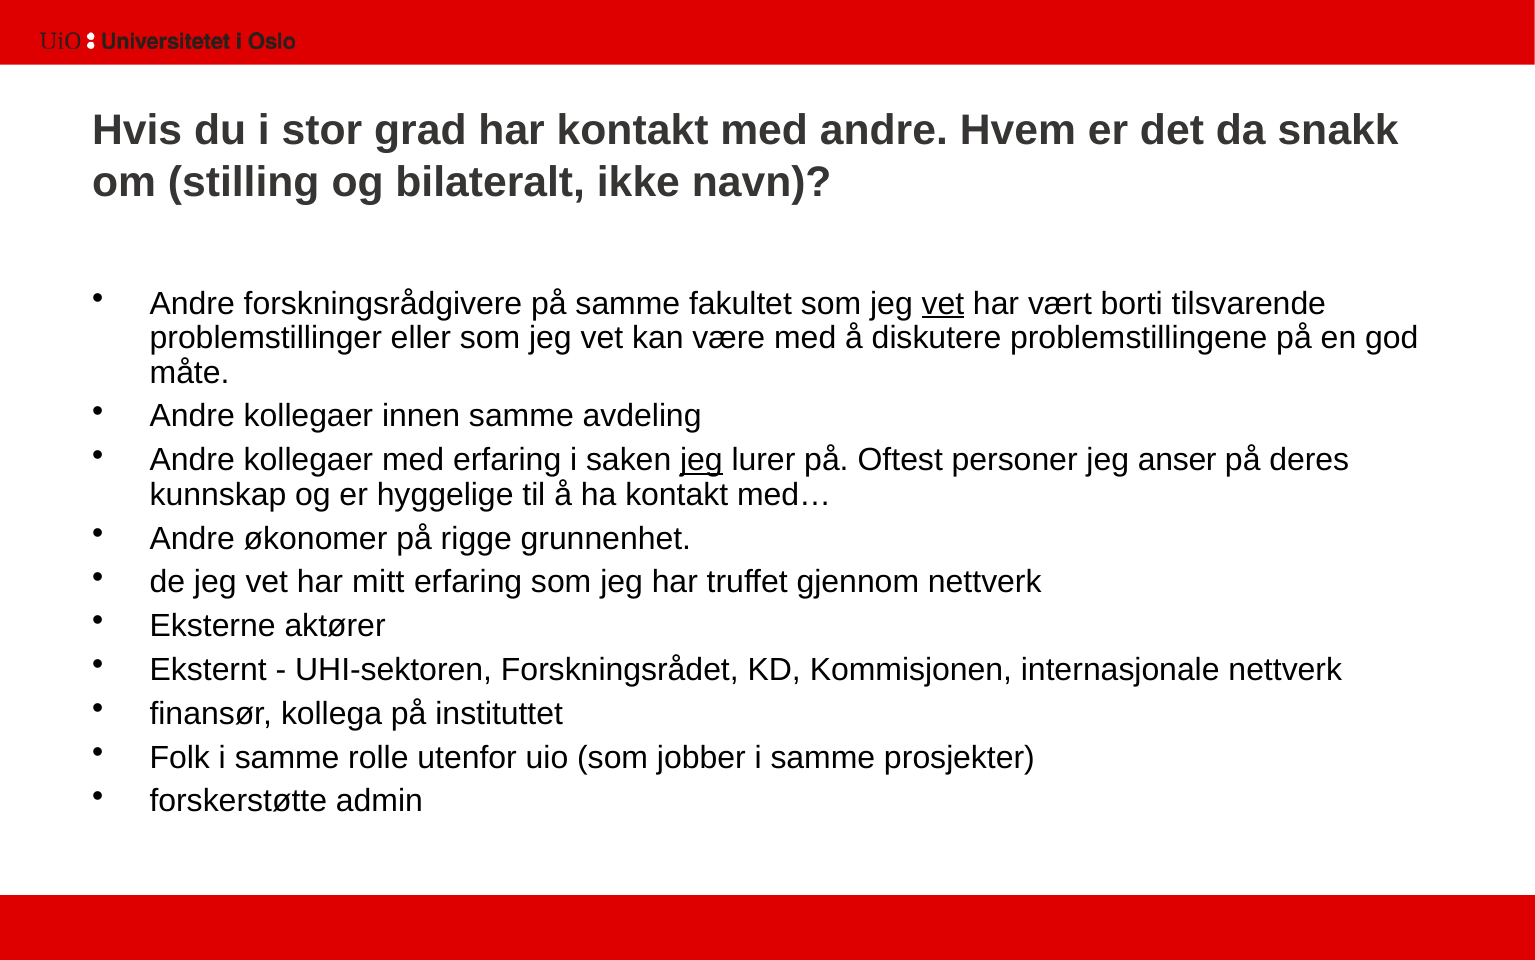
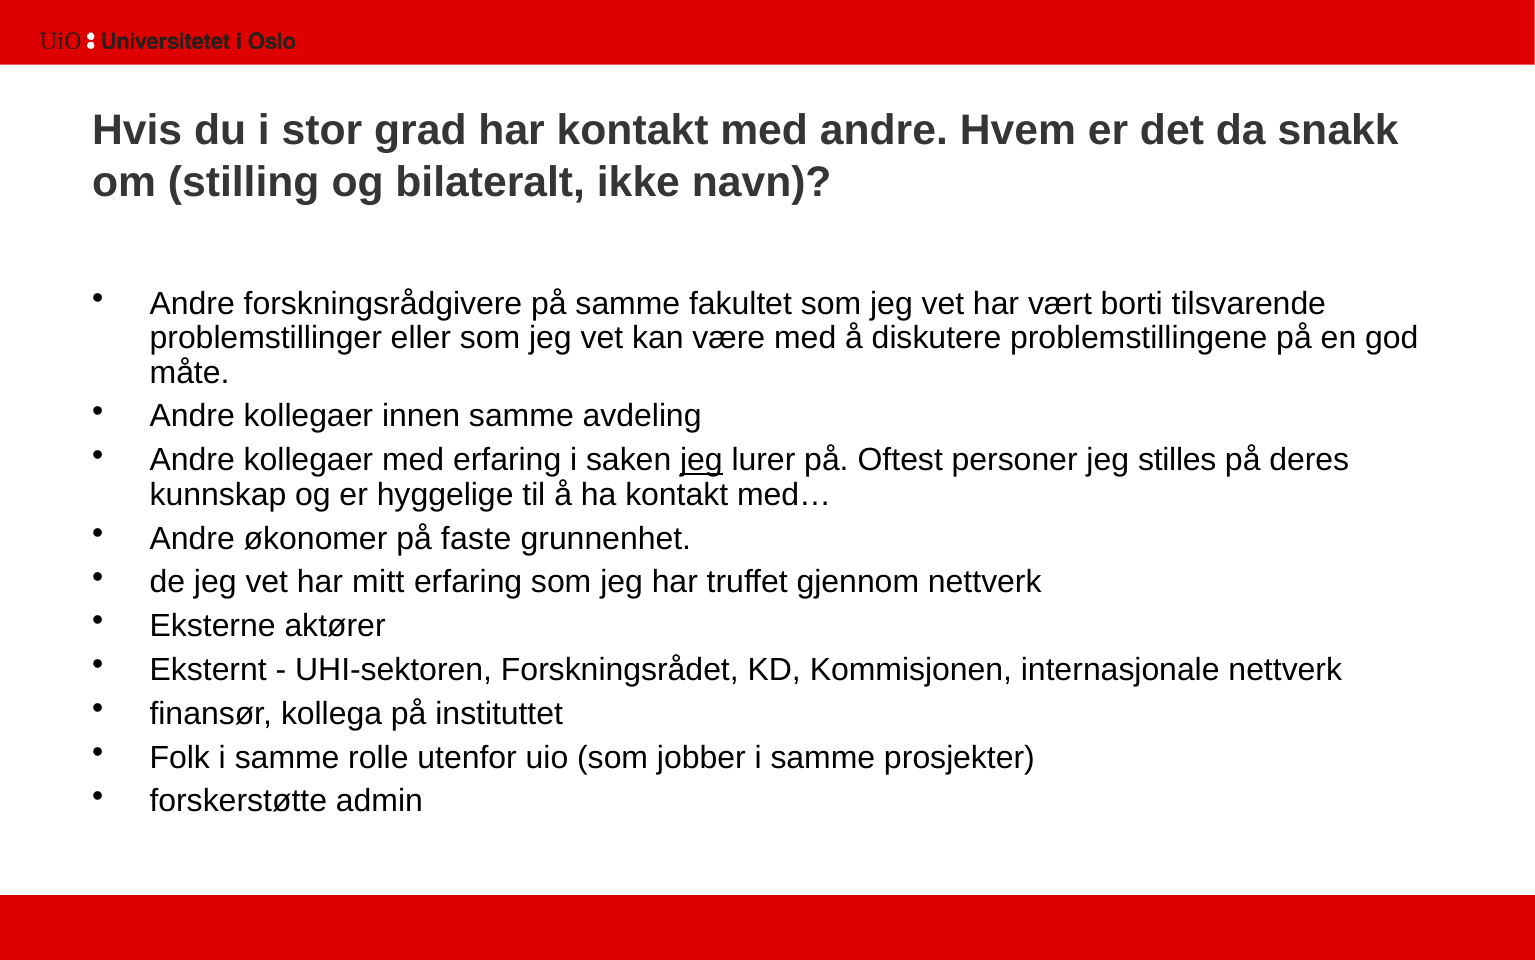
vet at (943, 303) underline: present -> none
anser: anser -> stilles
rigge: rigge -> faste
